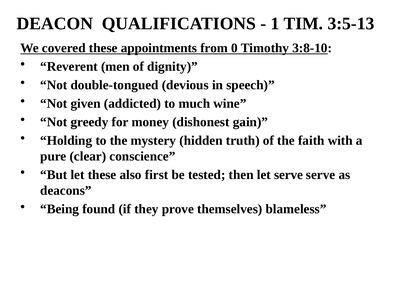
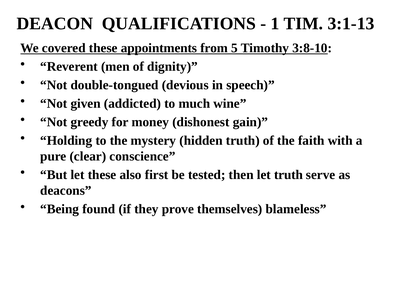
3:5-13: 3:5-13 -> 3:1-13
0: 0 -> 5
let serve: serve -> truth
